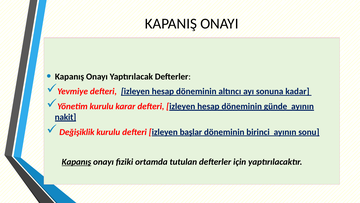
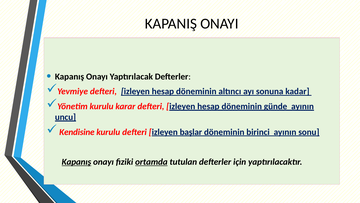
nakit: nakit -> uncu
Değişiklik: Değişiklik -> Kendisine
ortamda underline: none -> present
